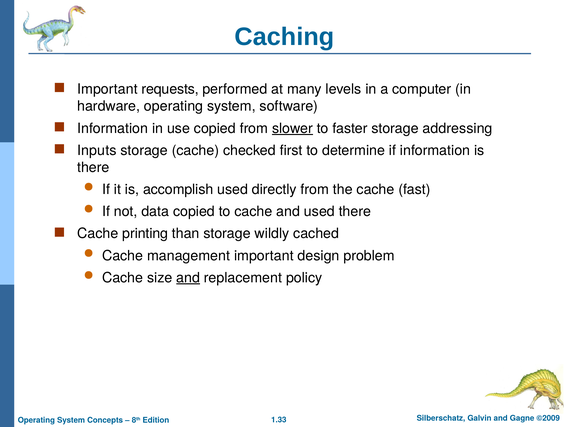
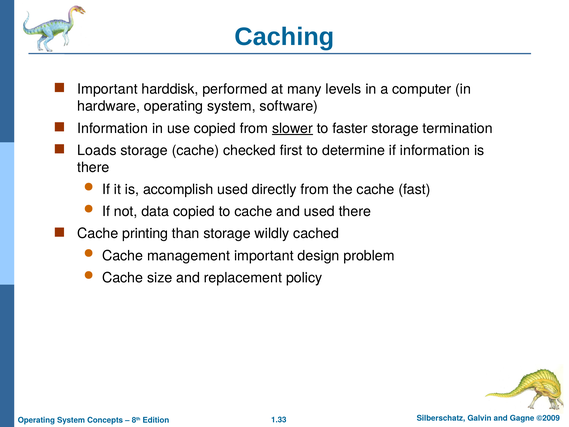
requests: requests -> harddisk
addressing: addressing -> termination
Inputs: Inputs -> Loads
and at (188, 278) underline: present -> none
